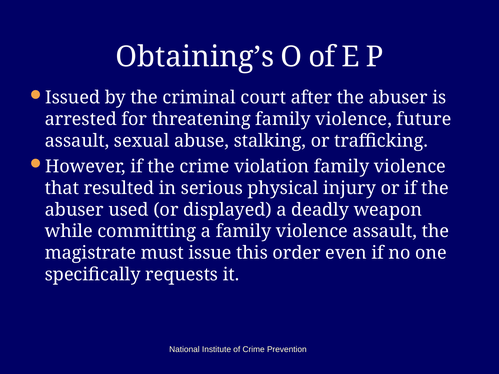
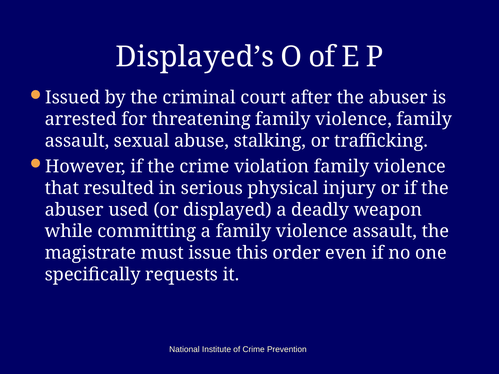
Obtaining’s: Obtaining’s -> Displayed’s
violence future: future -> family
